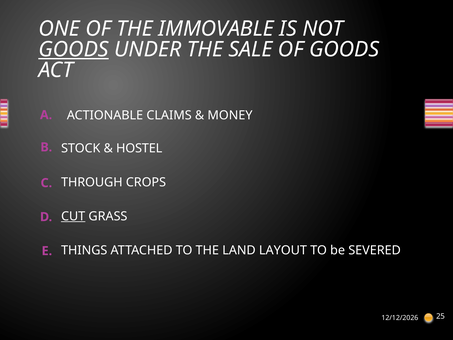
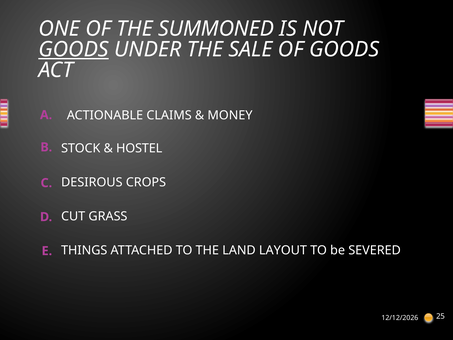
IMMOVABLE: IMMOVABLE -> SUMMONED
THROUGH: THROUGH -> DESIROUS
CUT underline: present -> none
